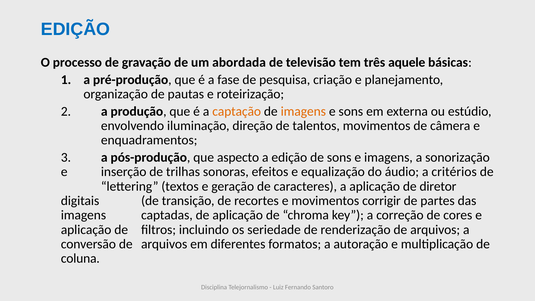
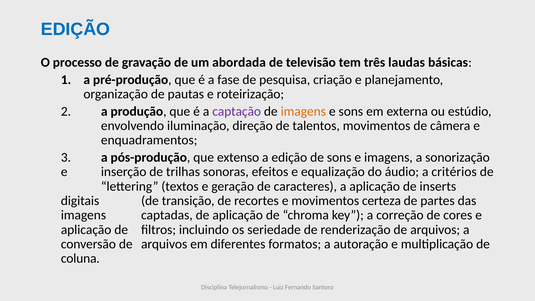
aquele: aquele -> laudas
captação colour: orange -> purple
aspecto: aspecto -> extenso
diretor: diretor -> inserts
corrigir: corrigir -> certeza
